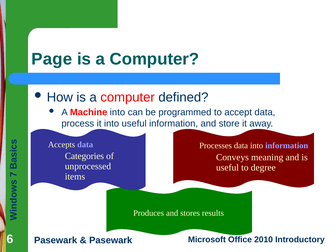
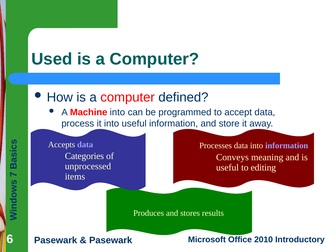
Page: Page -> Used
degree: degree -> editing
